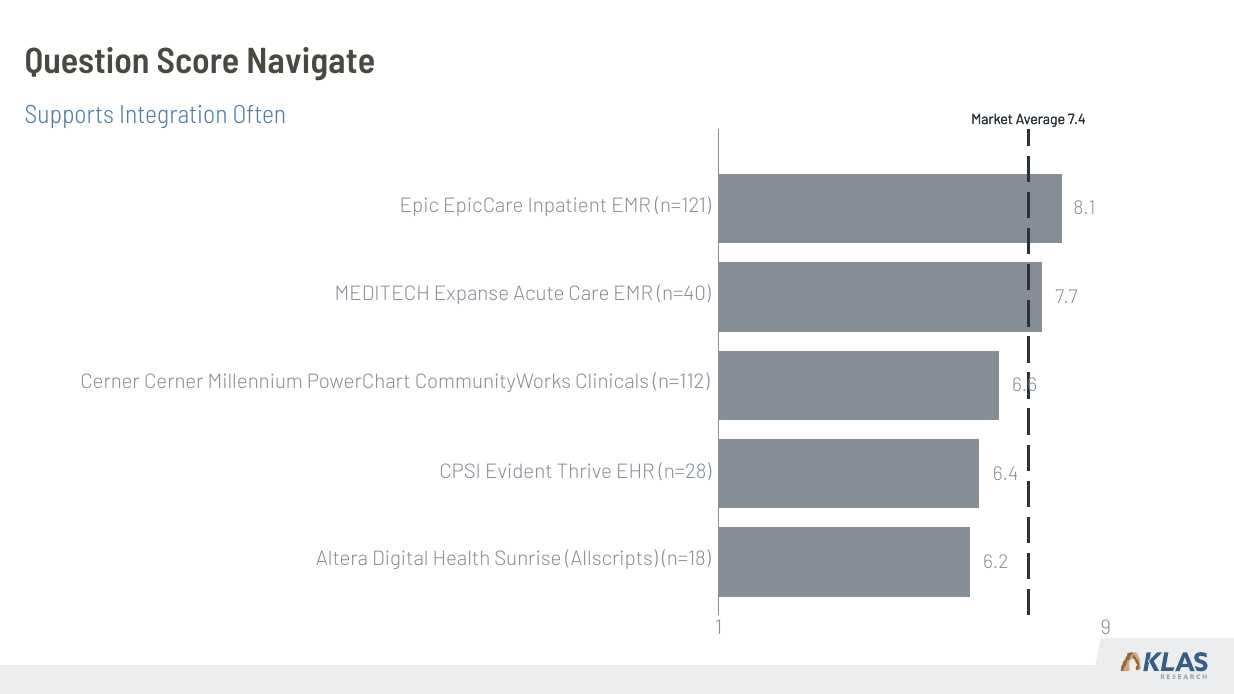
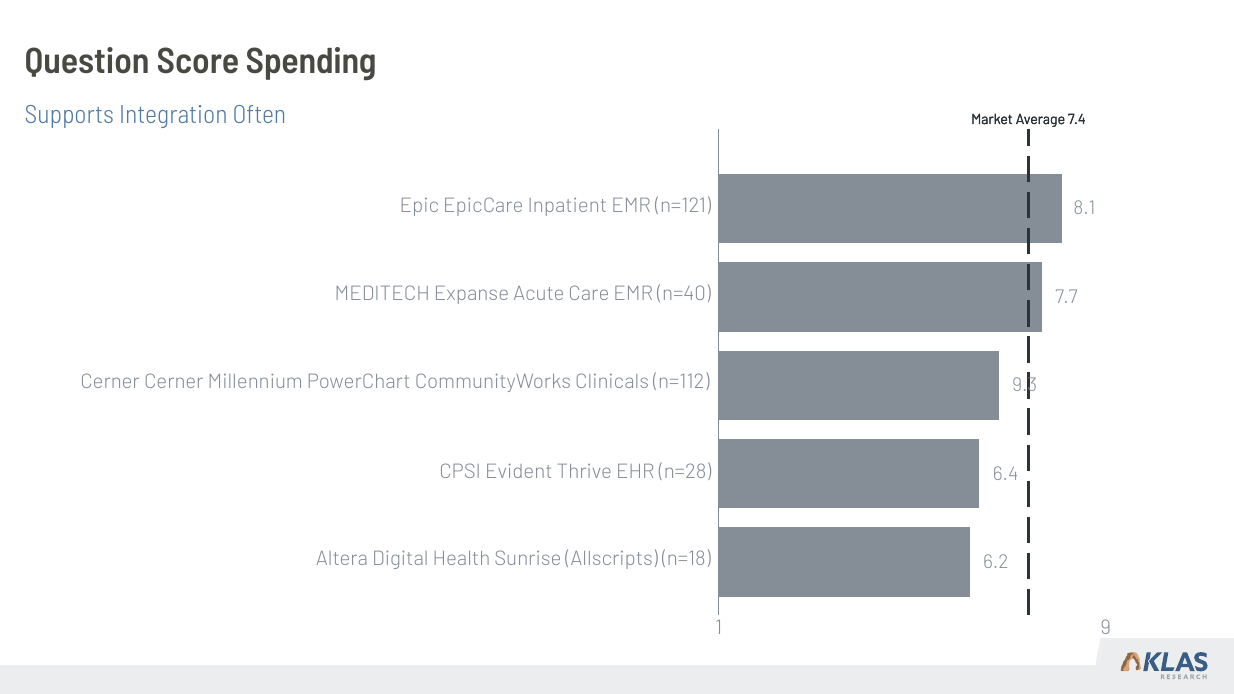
Navigate: Navigate -> Spending
6.6: 6.6 -> 9.3
